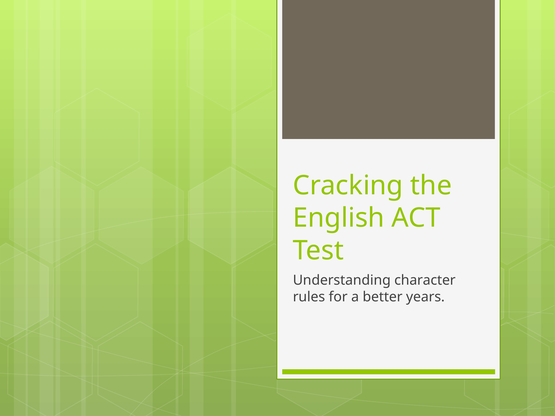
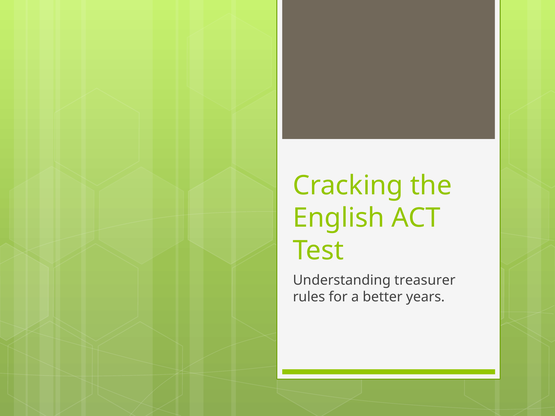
character: character -> treasurer
